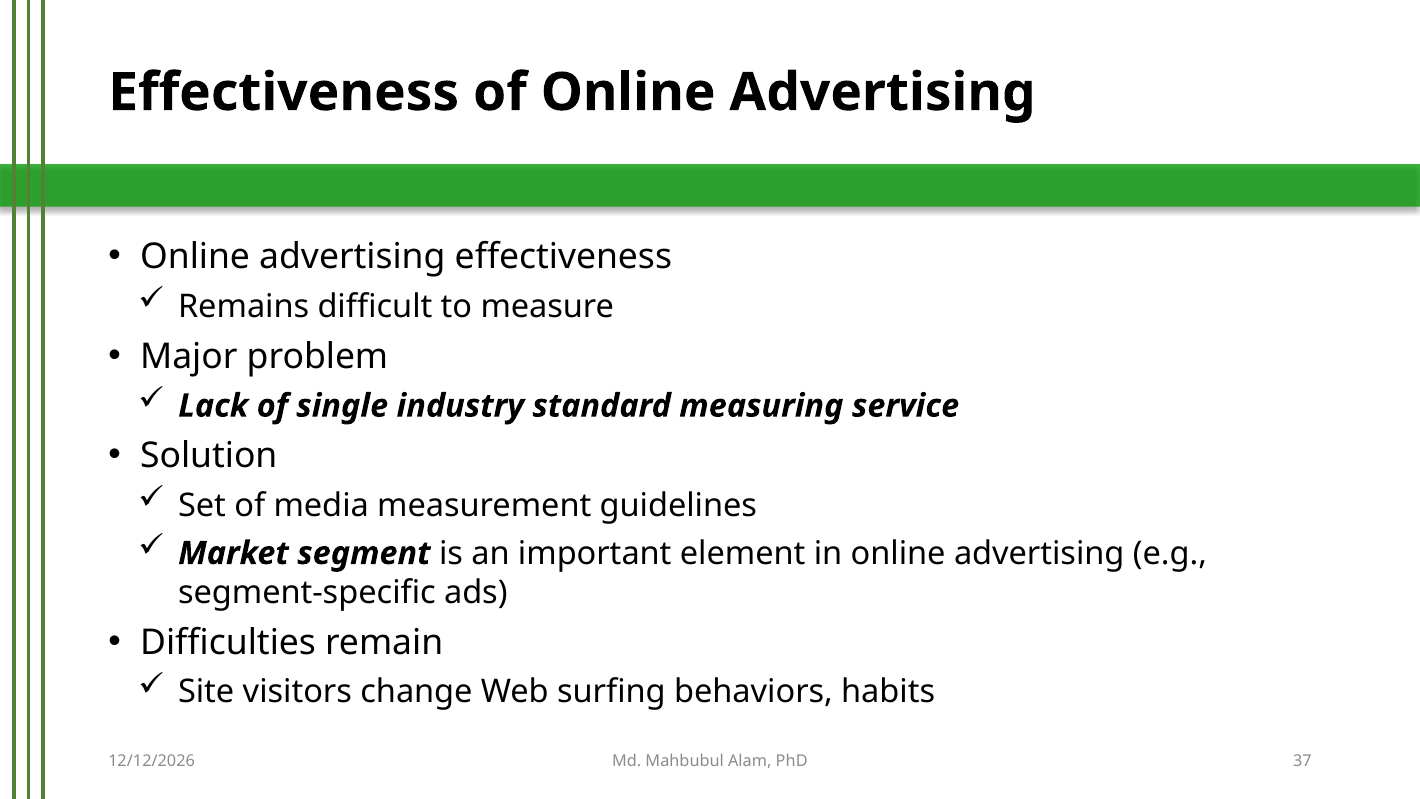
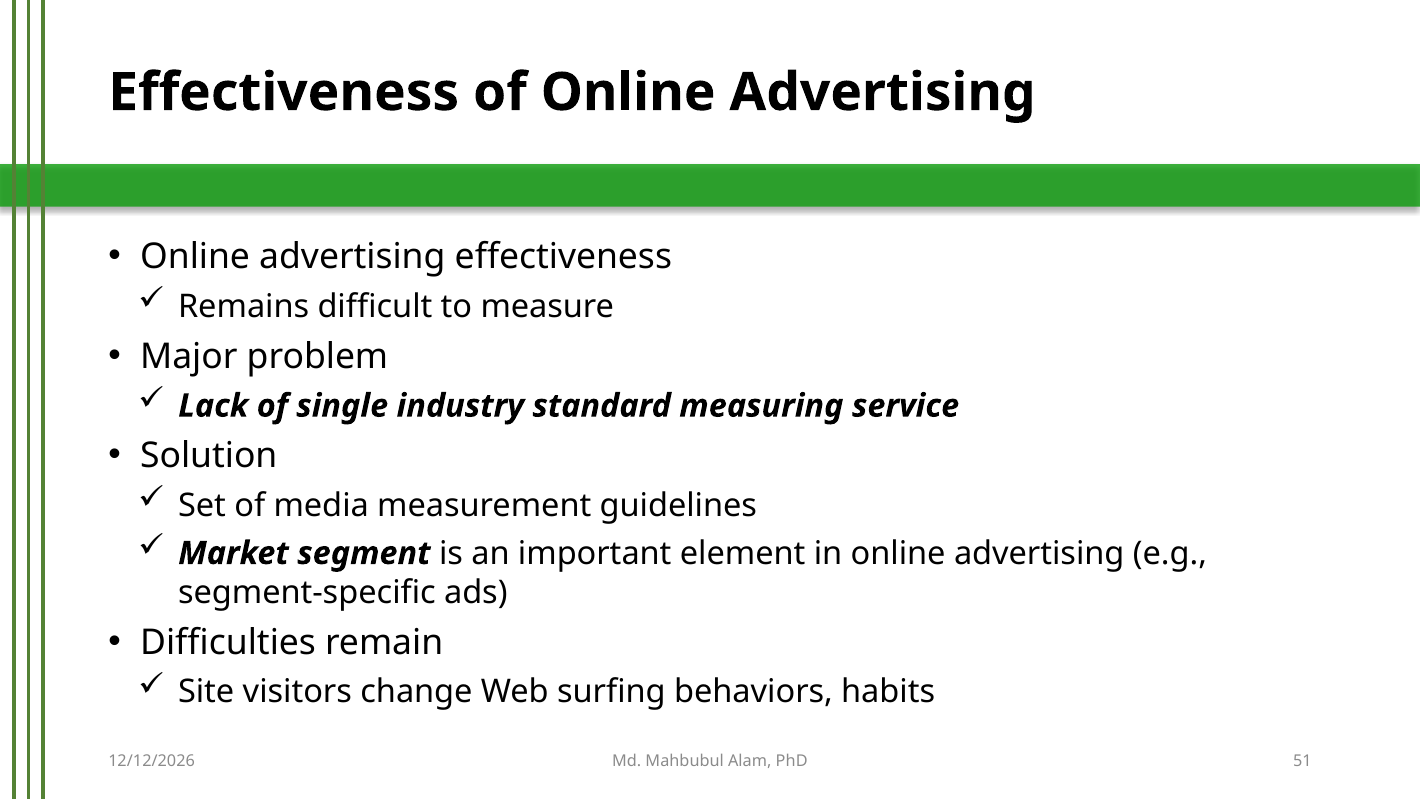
37: 37 -> 51
